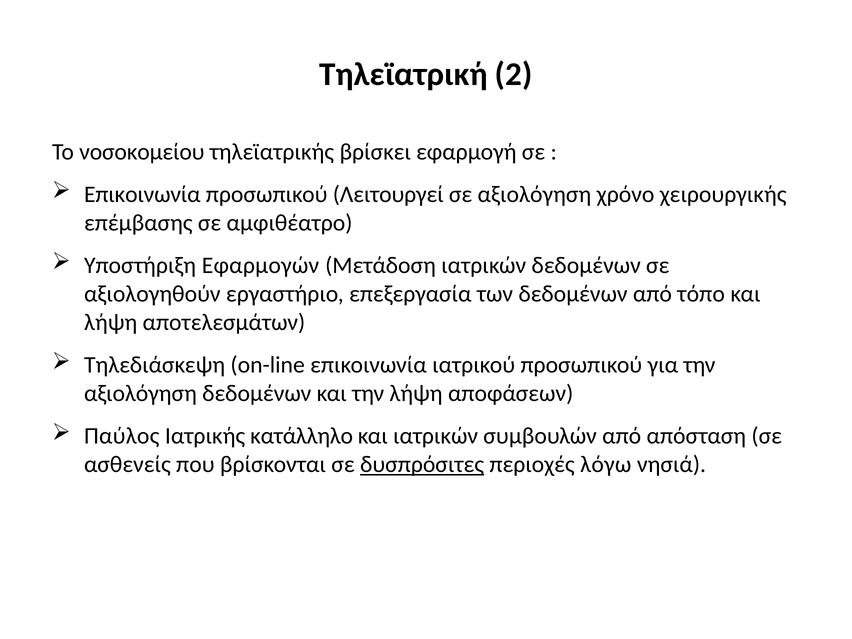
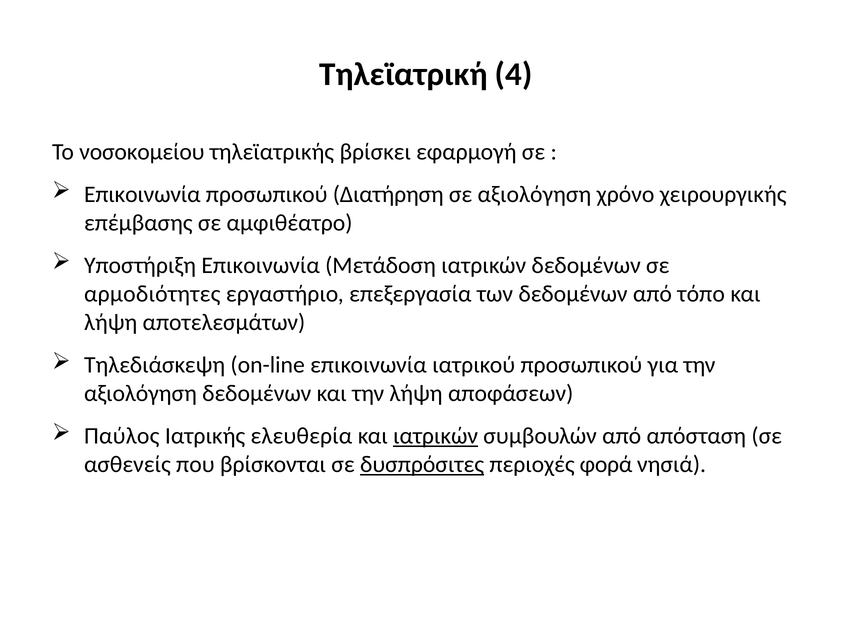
2: 2 -> 4
Λειτουργεί: Λειτουργεί -> Διατήρηση
Υποστήριξη Εφαρμογών: Εφαρμογών -> Επικοινωνία
αξιολογηθούν: αξιολογηθούν -> αρμοδιότητες
κατάλληλο: κατάλληλο -> ελευθερία
ιατρικών at (436, 436) underline: none -> present
λόγω: λόγω -> φορά
